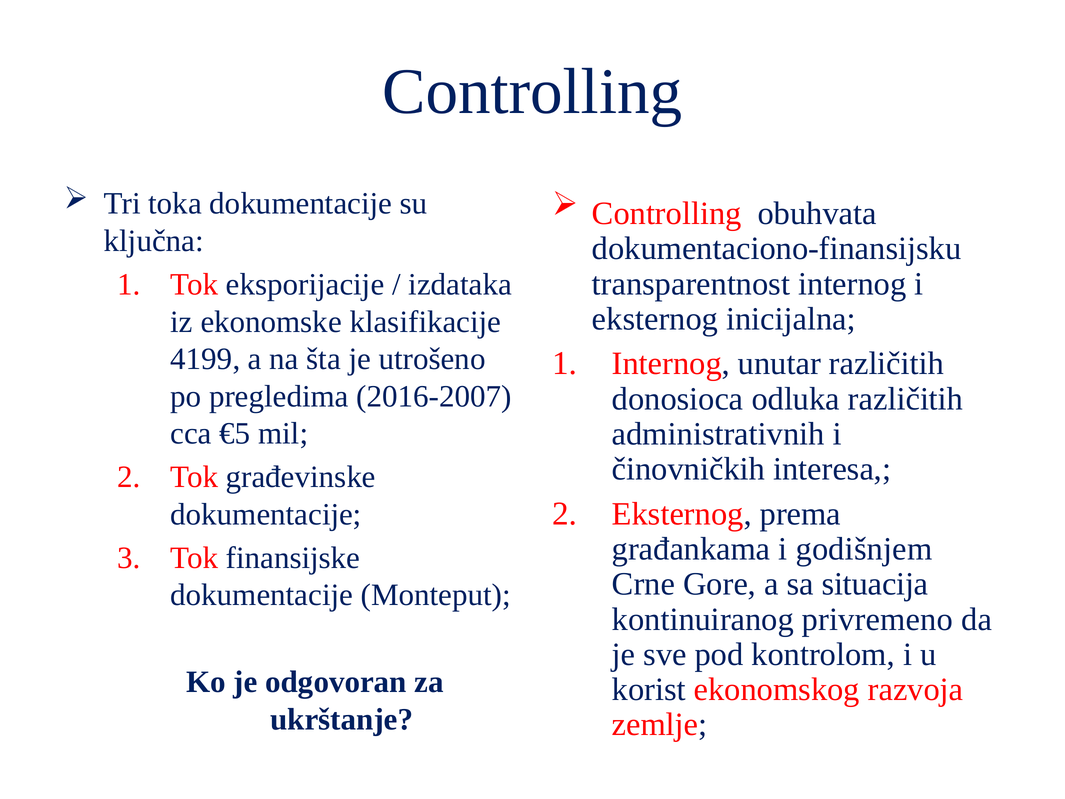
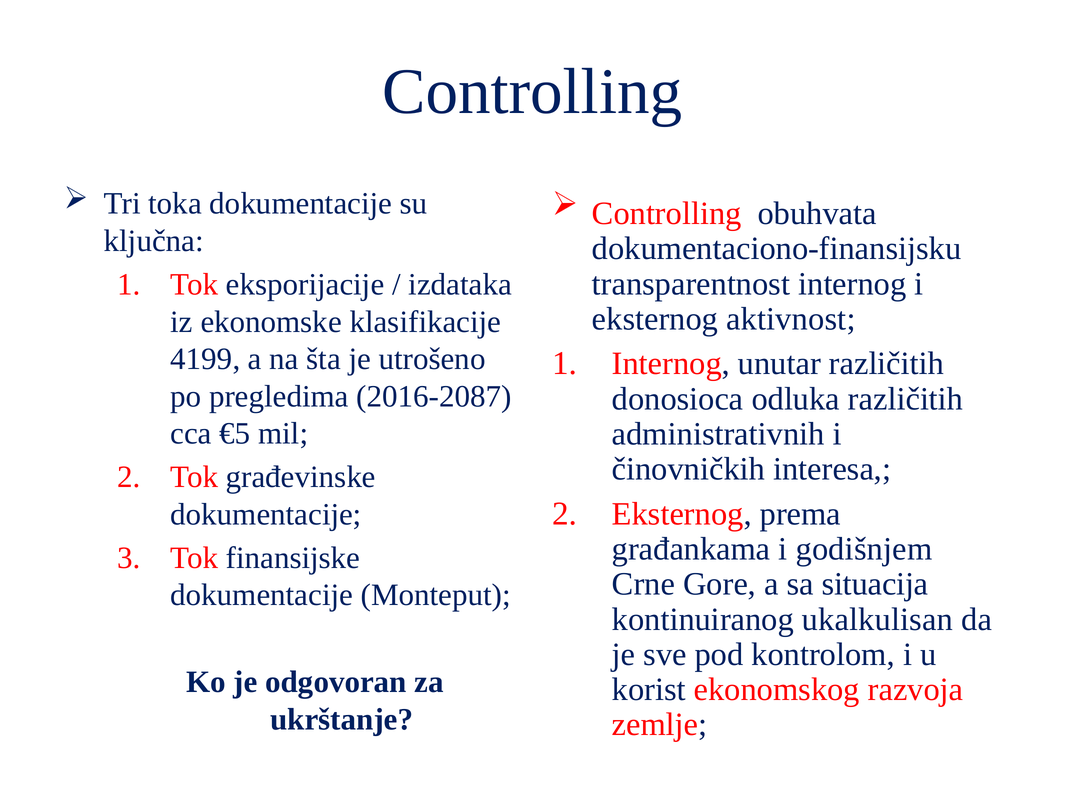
inicijalna: inicijalna -> aktivnost
2016-2007: 2016-2007 -> 2016-2087
privremeno: privremeno -> ukalkulisan
